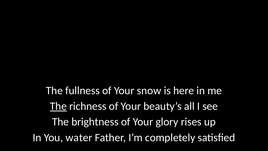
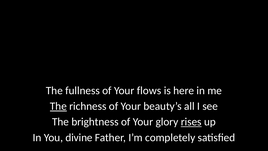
snow: snow -> flows
rises underline: none -> present
water: water -> divine
